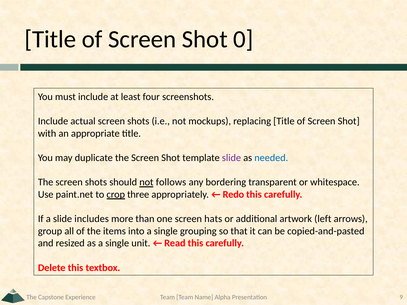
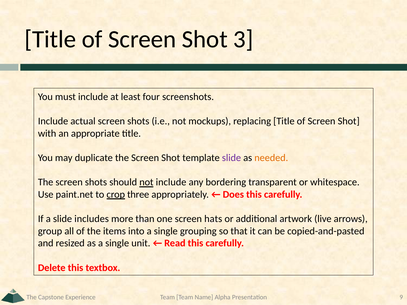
0: 0 -> 3
needed colour: blue -> orange
not follows: follows -> include
Redo: Redo -> Does
left: left -> live
